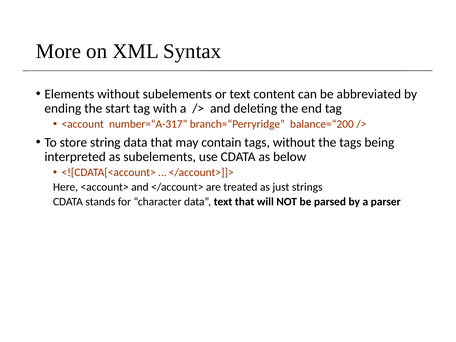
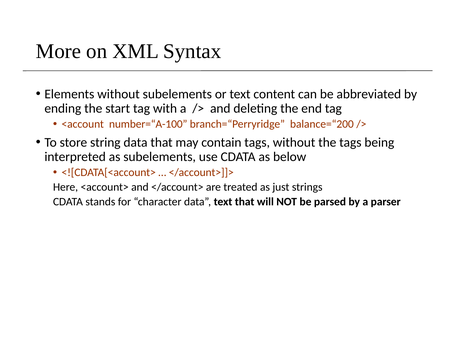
number=“A-317: number=“A-317 -> number=“A-100
